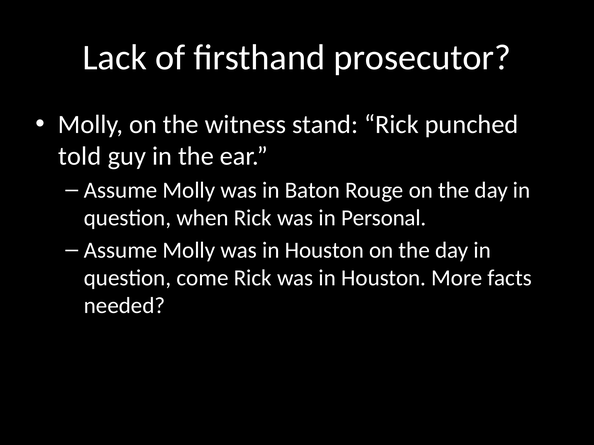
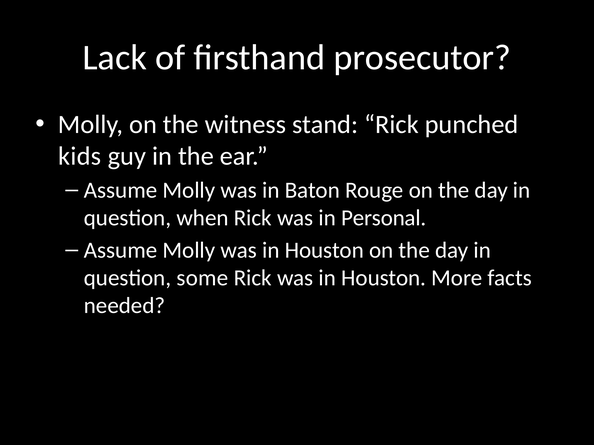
told: told -> kids
come: come -> some
